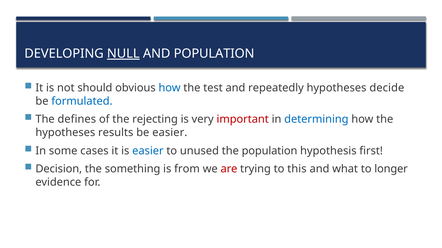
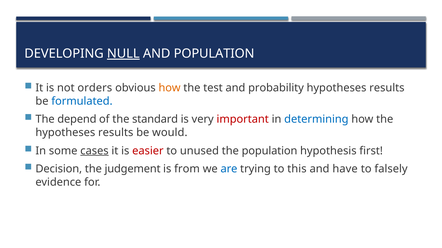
should: should -> orders
how at (170, 88) colour: blue -> orange
repeatedly: repeatedly -> probability
decide at (387, 88): decide -> results
defines: defines -> depend
rejecting: rejecting -> standard
be easier: easier -> would
cases underline: none -> present
easier at (148, 151) colour: blue -> red
something: something -> judgement
are colour: red -> blue
what: what -> have
longer: longer -> falsely
